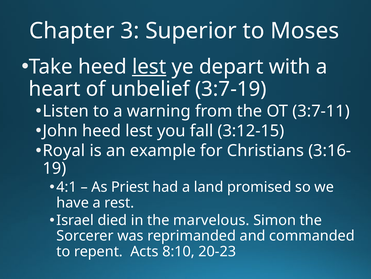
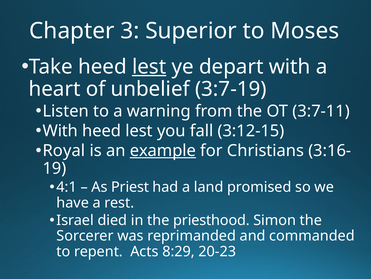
John at (60, 130): John -> With
example underline: none -> present
marvelous: marvelous -> priesthood
8:10: 8:10 -> 8:29
